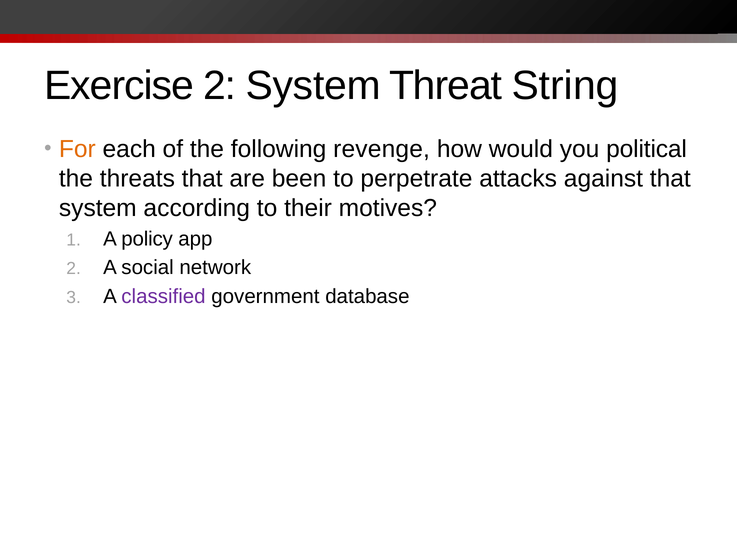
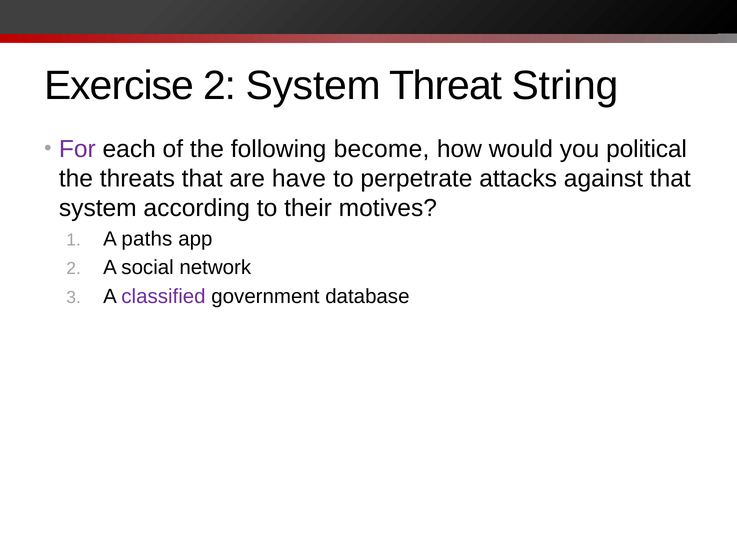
For colour: orange -> purple
revenge: revenge -> become
been: been -> have
policy: policy -> paths
